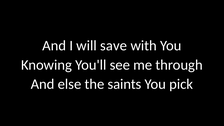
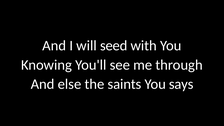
save: save -> seed
pick: pick -> says
